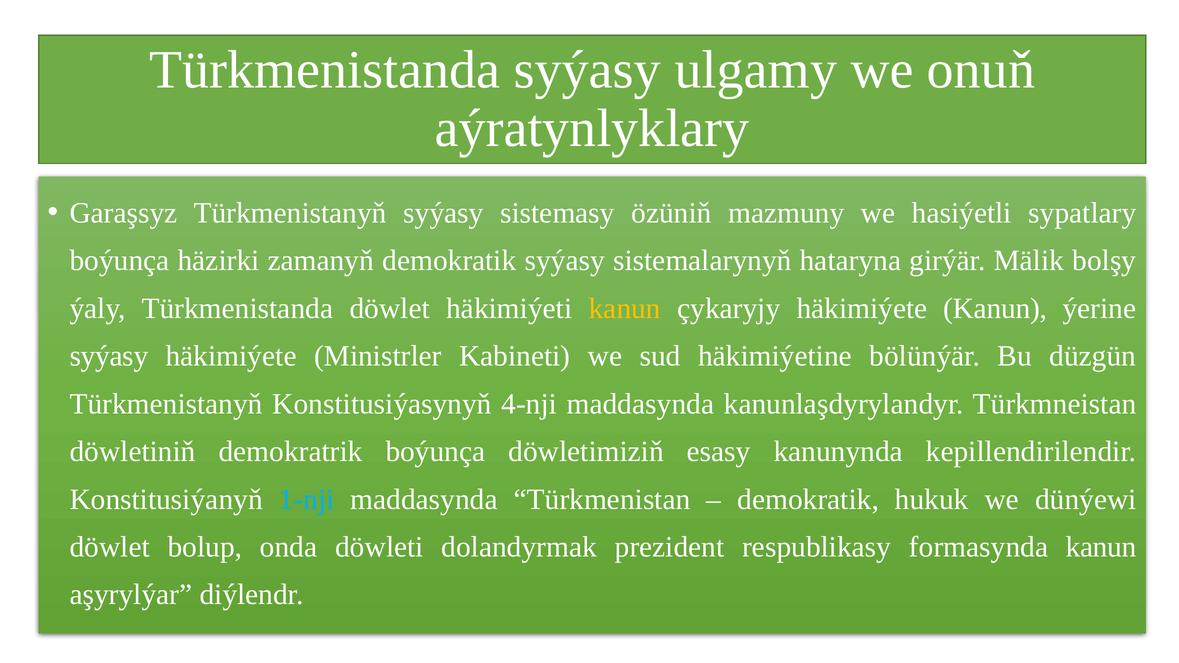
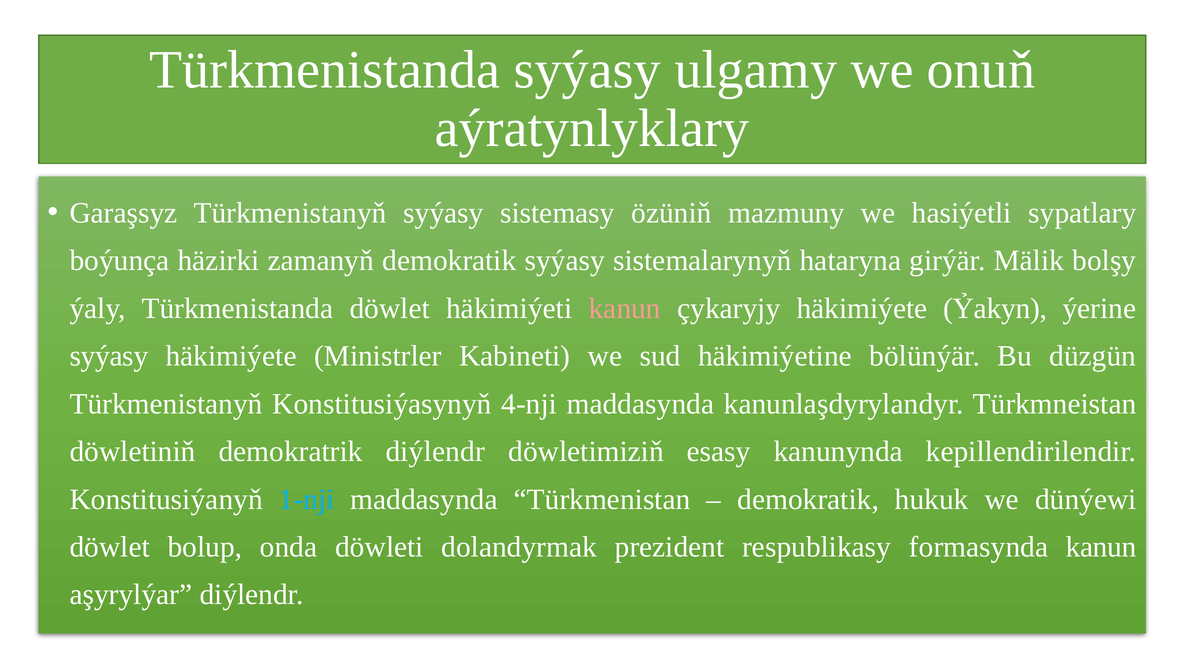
kanun at (625, 309) colour: yellow -> pink
häkimiýete Kanun: Kanun -> Ỷakyn
demokratrik boýunça: boýunça -> diýlendr
